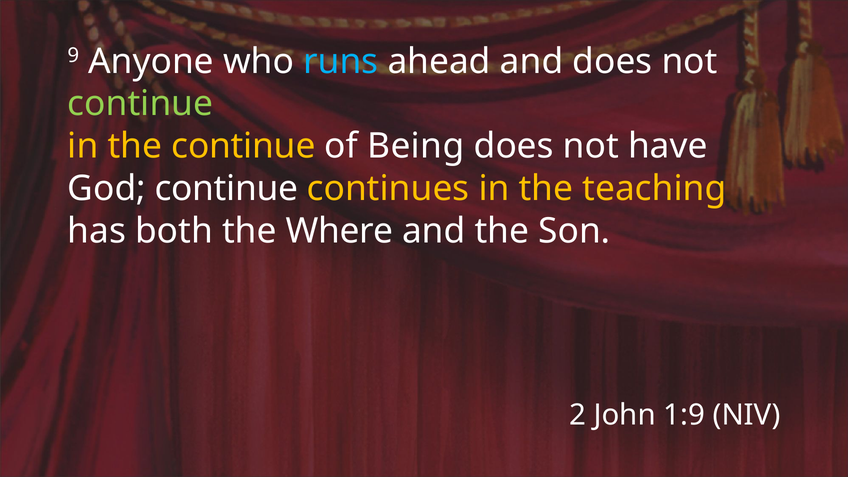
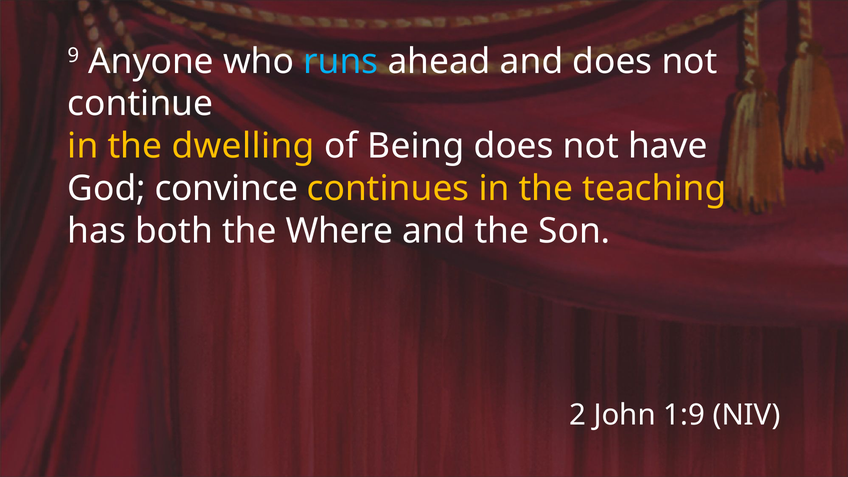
continue at (140, 104) colour: light green -> white
the continue: continue -> dwelling
God continue: continue -> convince
